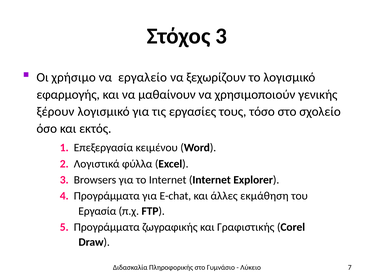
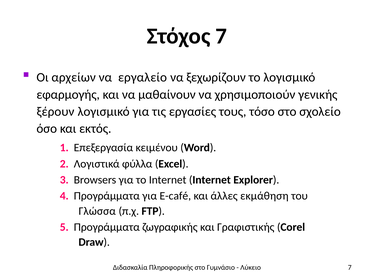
Στόχος 3: 3 -> 7
χρήσιμο: χρήσιμο -> αρχείων
E-chat: E-chat -> E-café
Εργασία: Εργασία -> Γλώσσα
